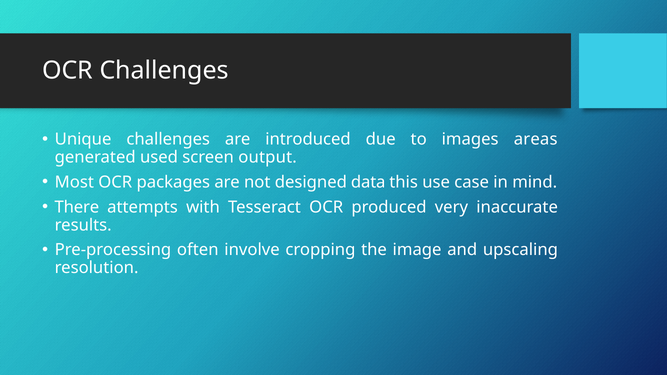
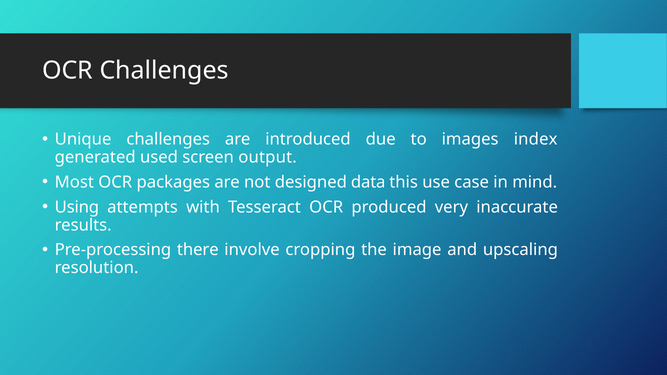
areas: areas -> index
There: There -> Using
often: often -> there
